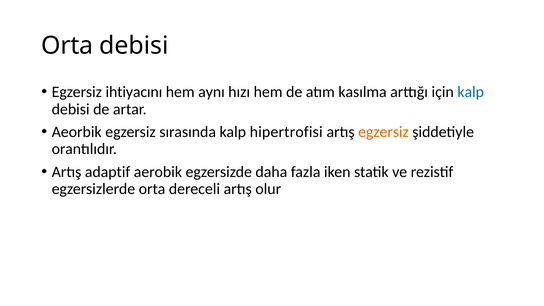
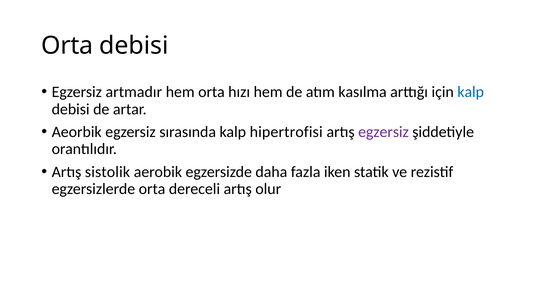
ihtiyacını: ihtiyacını -> artmadır
hem aynı: aynı -> orta
egzersiz at (383, 132) colour: orange -> purple
adaptif: adaptif -> sistolik
